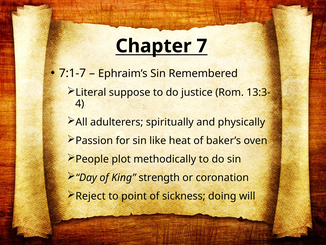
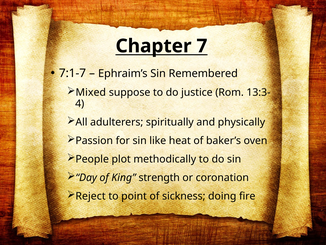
Literal: Literal -> Mixed
will: will -> fire
